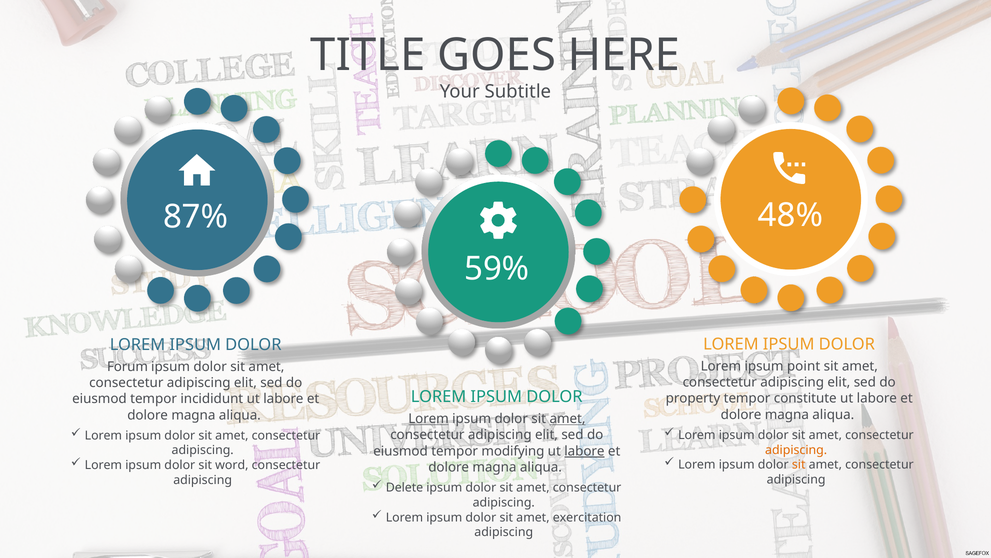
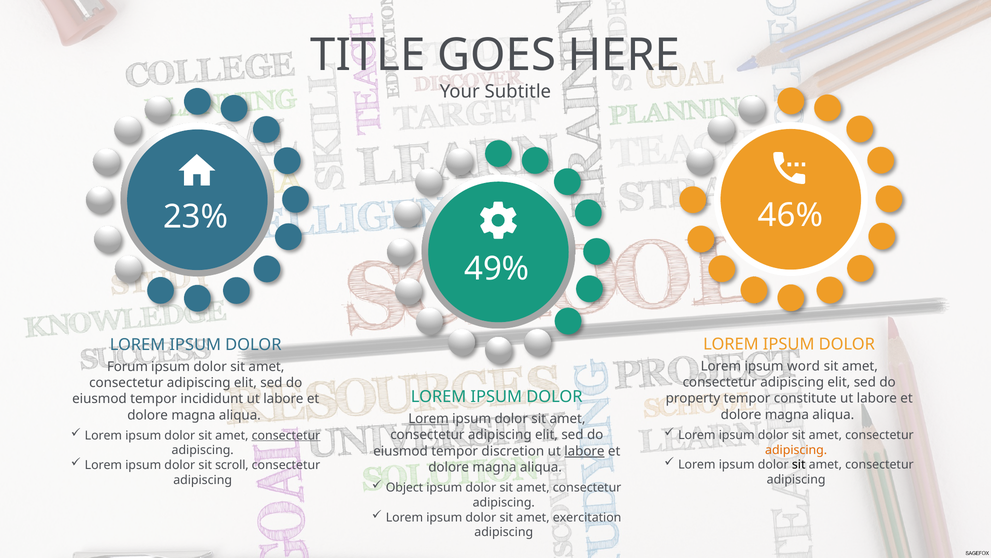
48%: 48% -> 46%
87%: 87% -> 23%
59%: 59% -> 49%
point: point -> word
amet at (568, 418) underline: present -> none
consectetur at (286, 435) underline: none -> present
modifying: modifying -> discretion
sit at (799, 464) colour: orange -> black
word: word -> scroll
Delete: Delete -> Object
